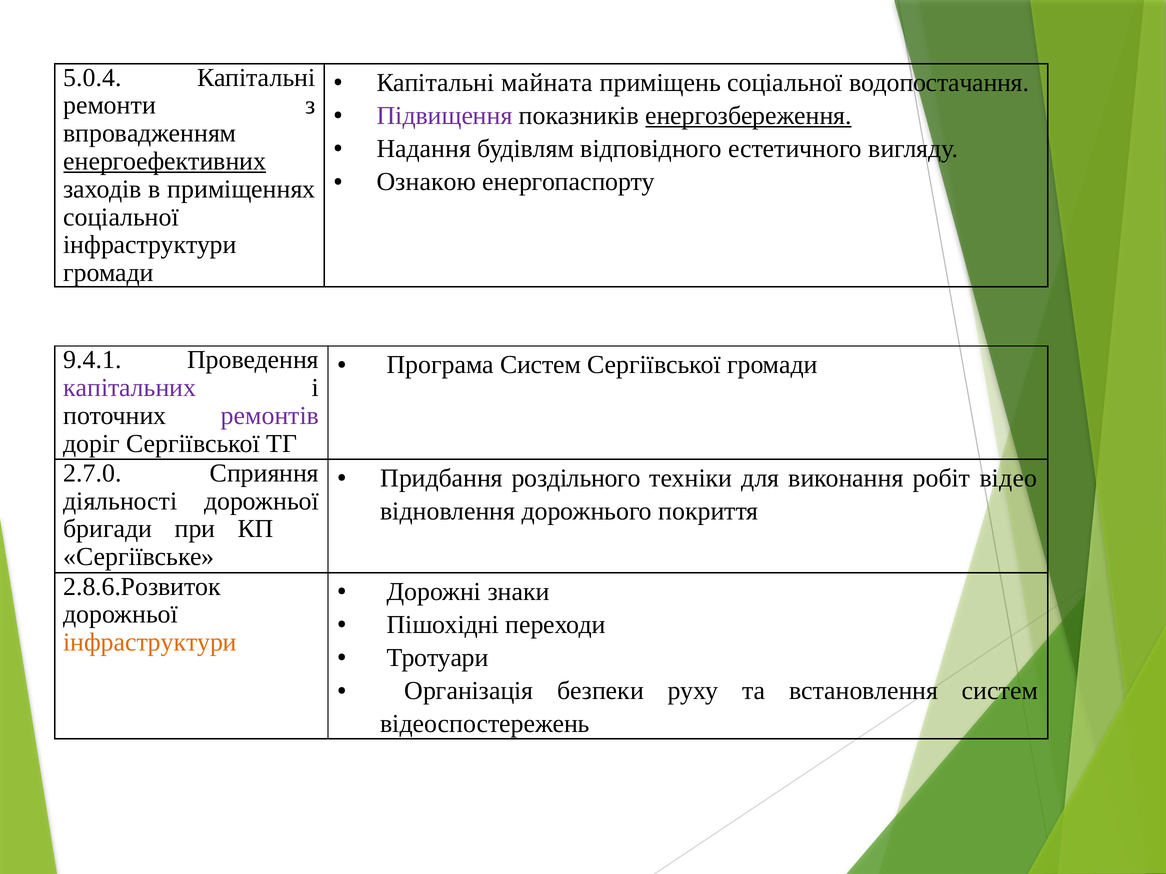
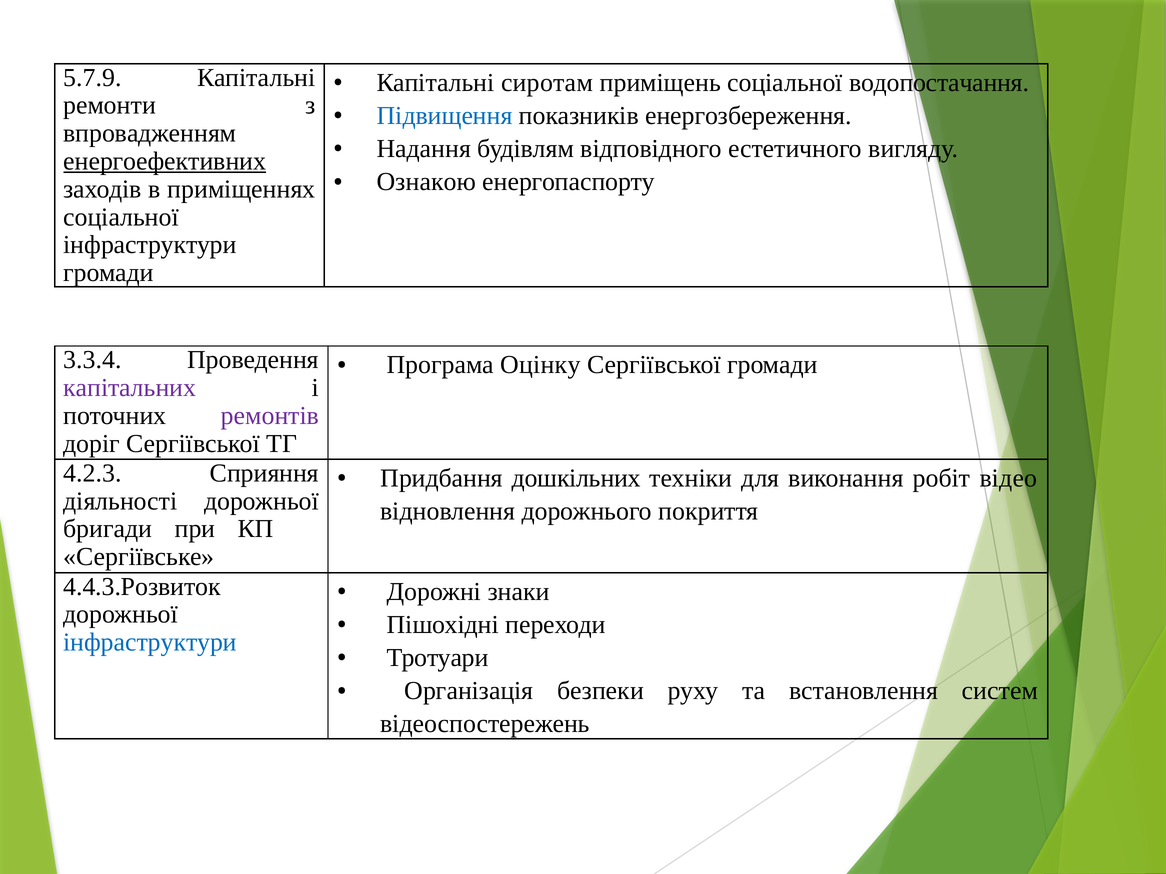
5.0.4: 5.0.4 -> 5.7.9
майната: майната -> сиротам
Підвищення colour: purple -> blue
енергозбереження underline: present -> none
9.4.1: 9.4.1 -> 3.3.4
Програма Систем: Систем -> Оцінку
2.7.0: 2.7.0 -> 4.2.3
роздільного: роздільного -> дошкільних
2.8.6.Розвиток: 2.8.6.Розвиток -> 4.4.3.Розвиток
інфраструктури at (150, 643) colour: orange -> blue
